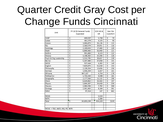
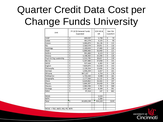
Gray: Gray -> Data
Cincinnati: Cincinnati -> University
